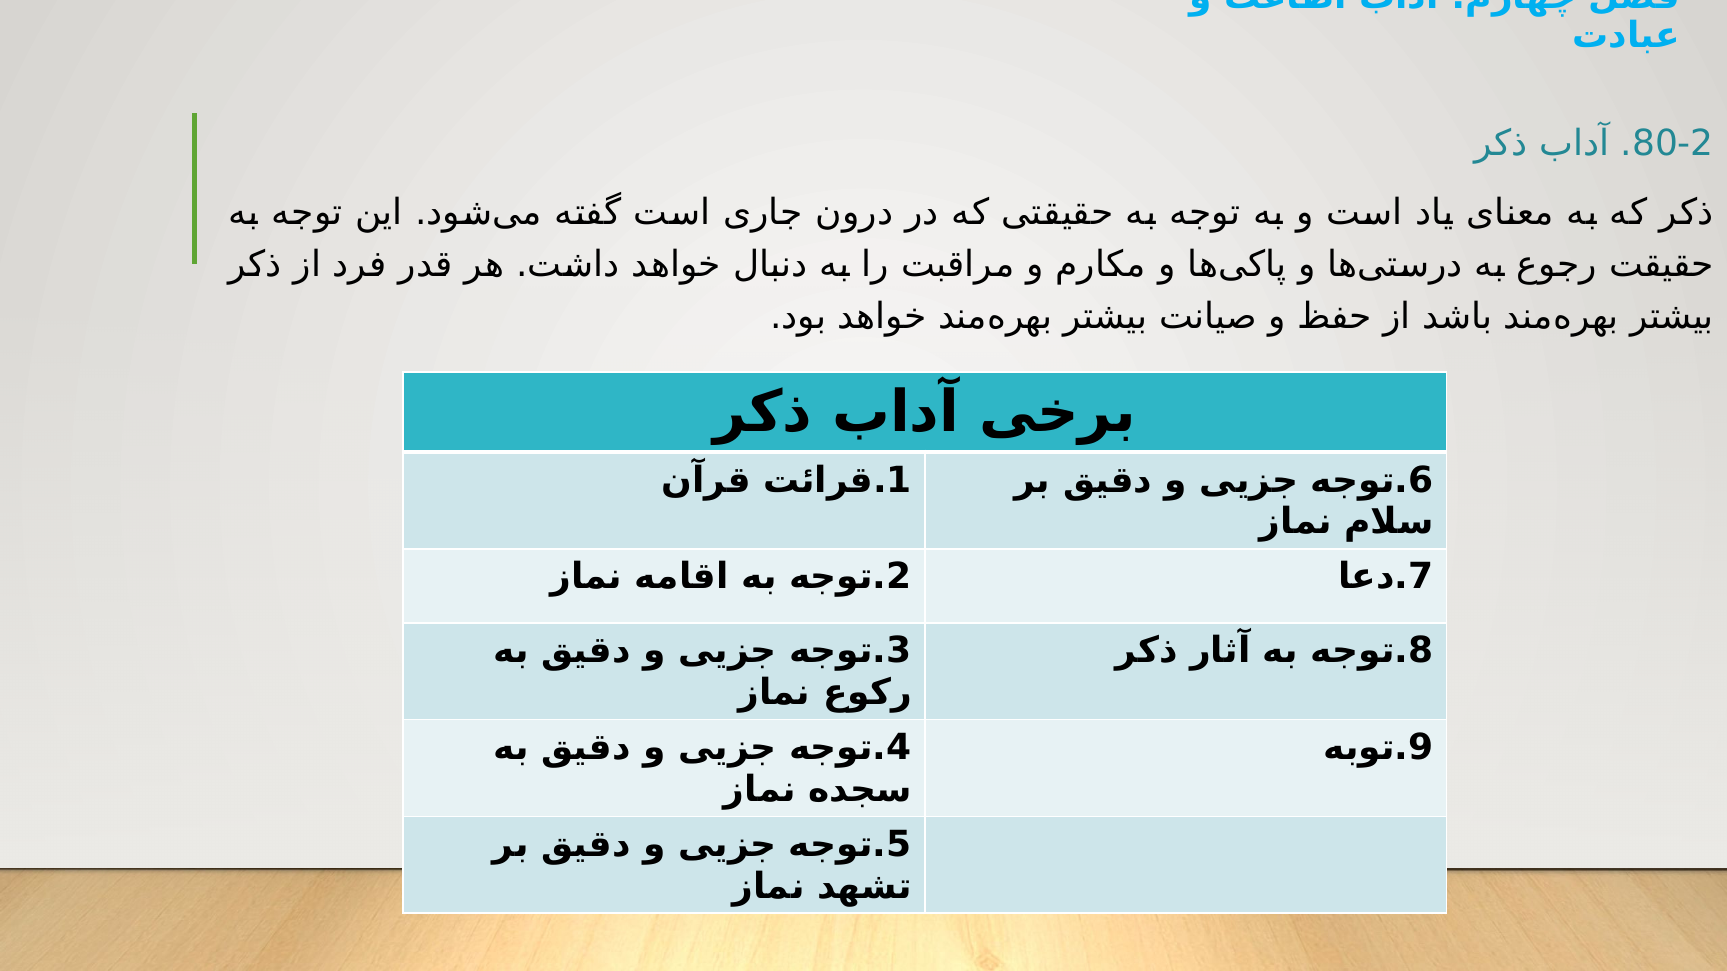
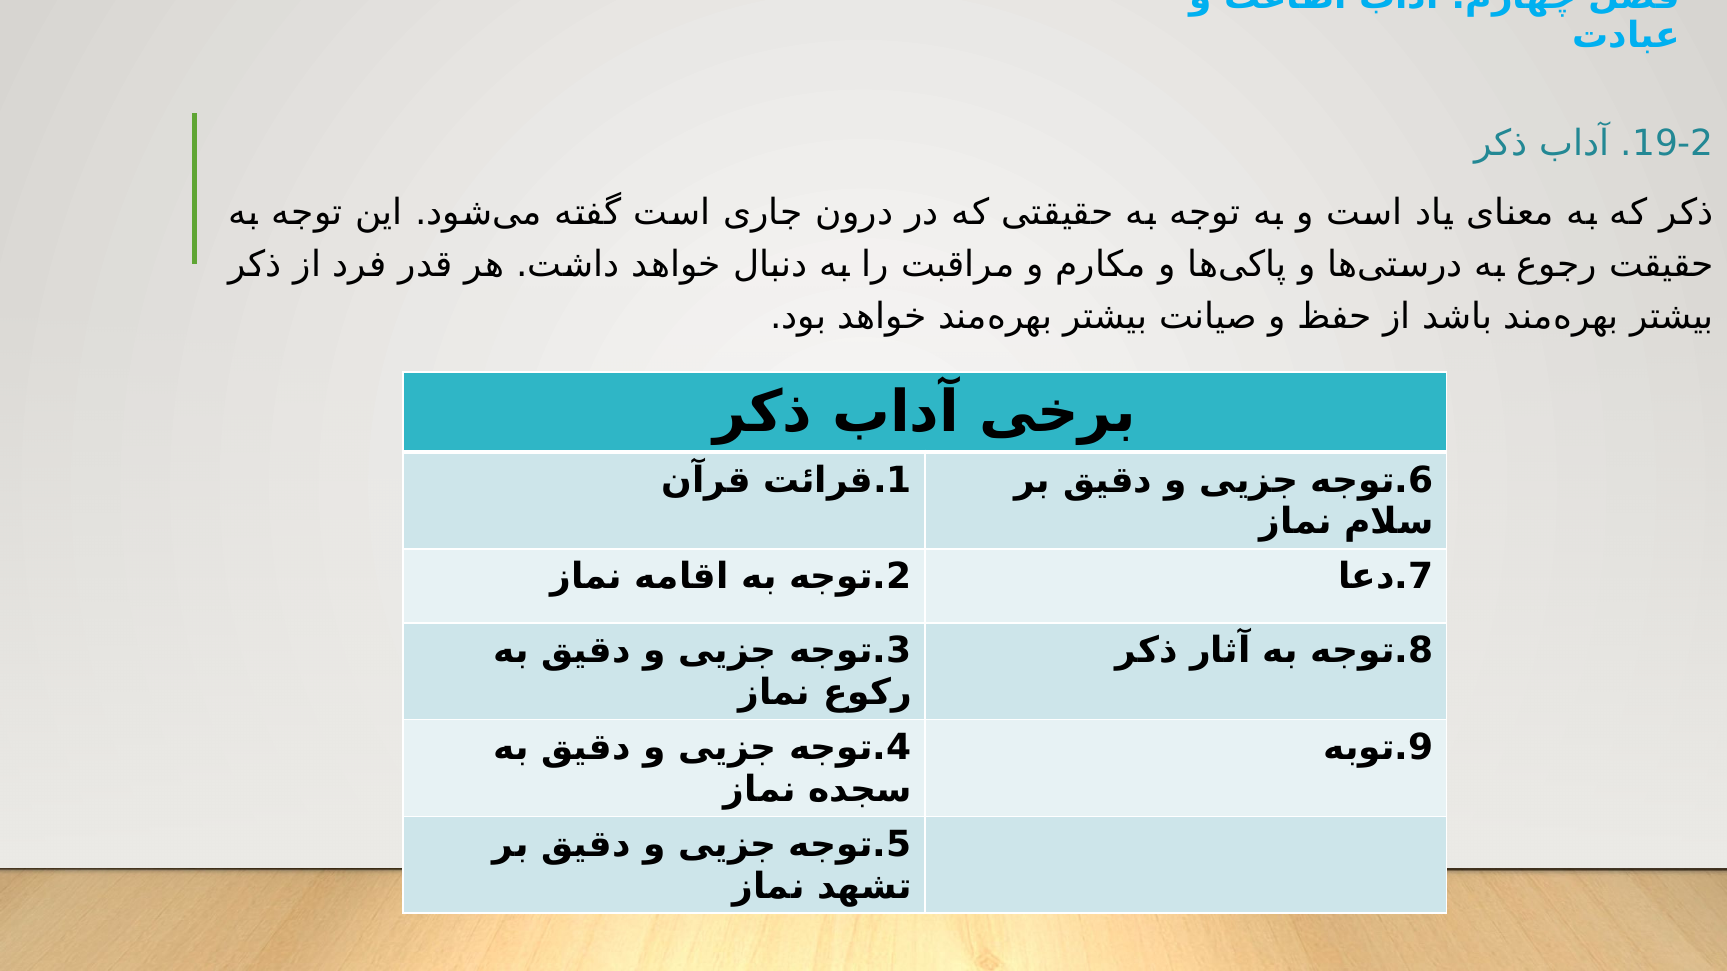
80-2: 80-2 -> 19-2
